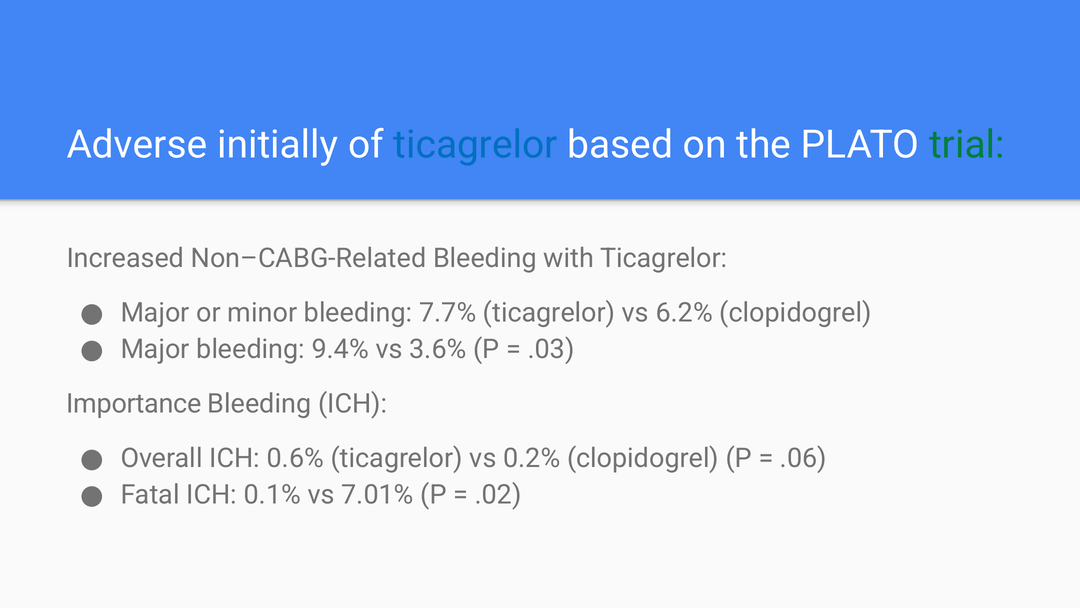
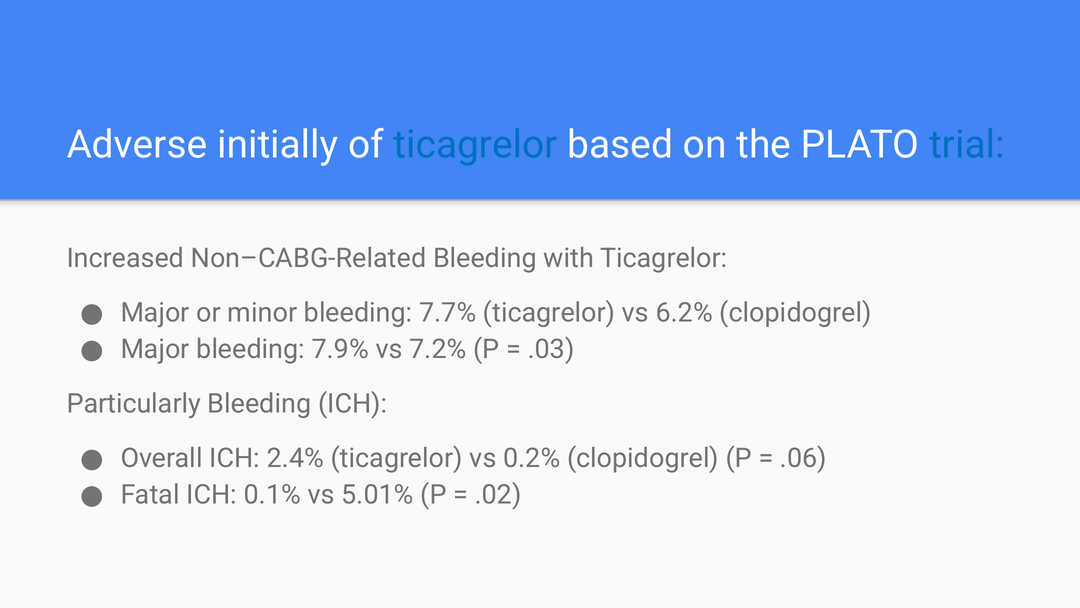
trial colour: green -> blue
9.4%: 9.4% -> 7.9%
3.6%: 3.6% -> 7.2%
Importance: Importance -> Particularly
0.6%: 0.6% -> 2.4%
7.01%: 7.01% -> 5.01%
